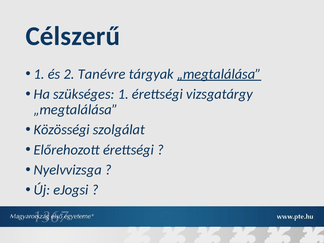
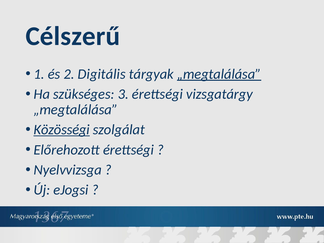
Tanévre: Tanévre -> Digitális
szükséges 1: 1 -> 3
Közösségi underline: none -> present
